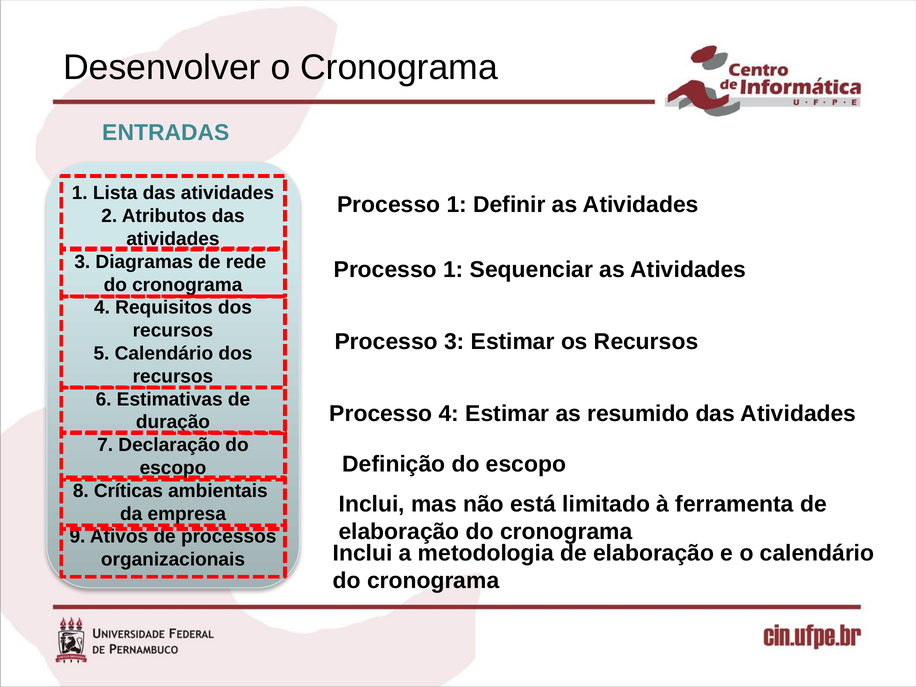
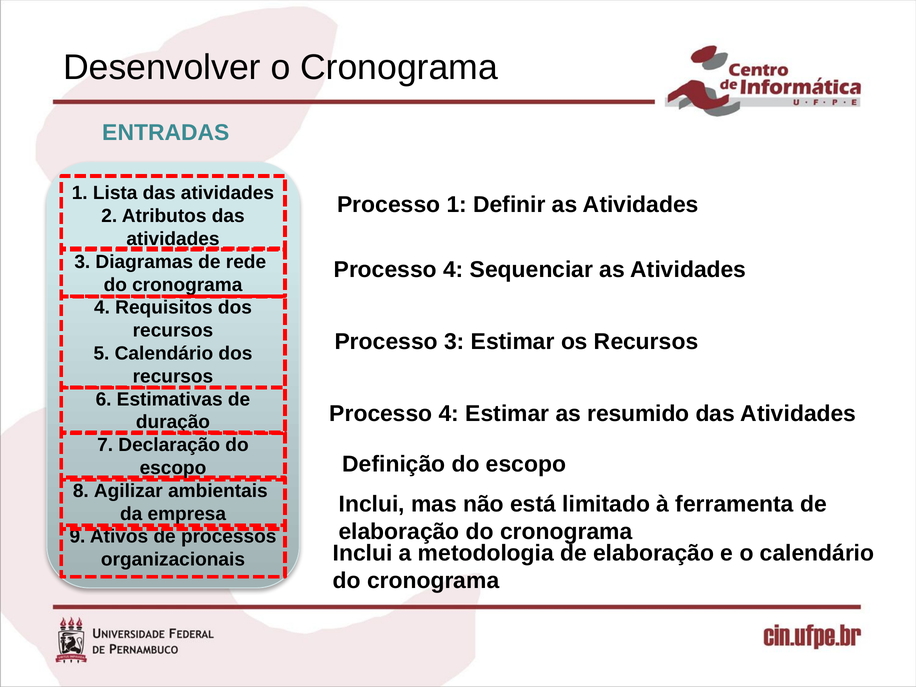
1 at (453, 270): 1 -> 4
Críticas: Críticas -> Agilizar
